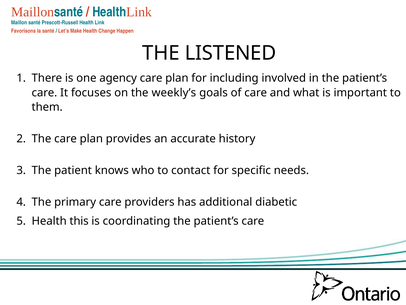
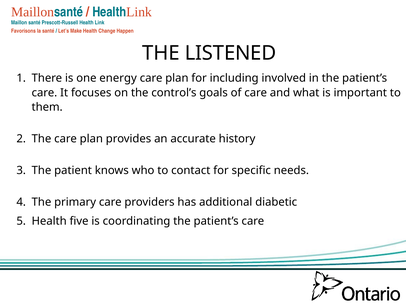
agency: agency -> energy
weekly’s: weekly’s -> control’s
this: this -> five
